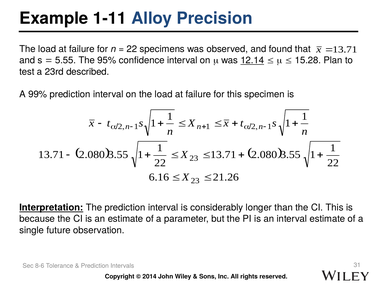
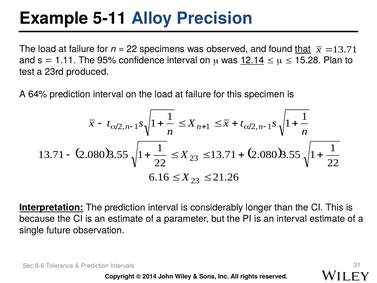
1-11: 1-11 -> 5-11
that underline: none -> present
5.55: 5.55 -> 1.11
described: described -> produced
99%: 99% -> 64%
